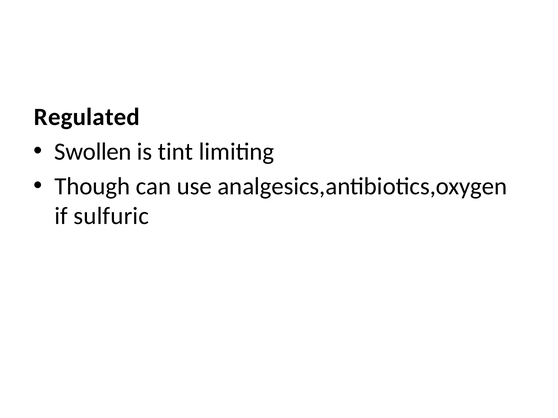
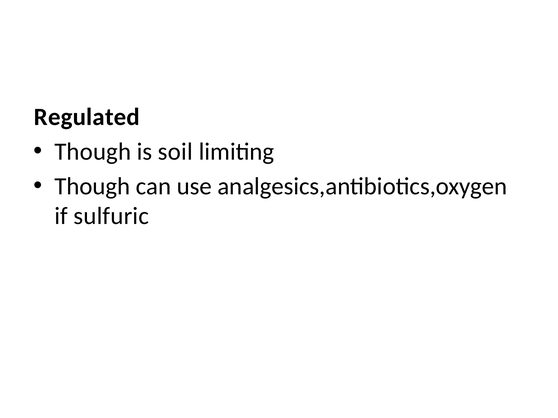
Swollen at (93, 152): Swollen -> Though
tint: tint -> soil
